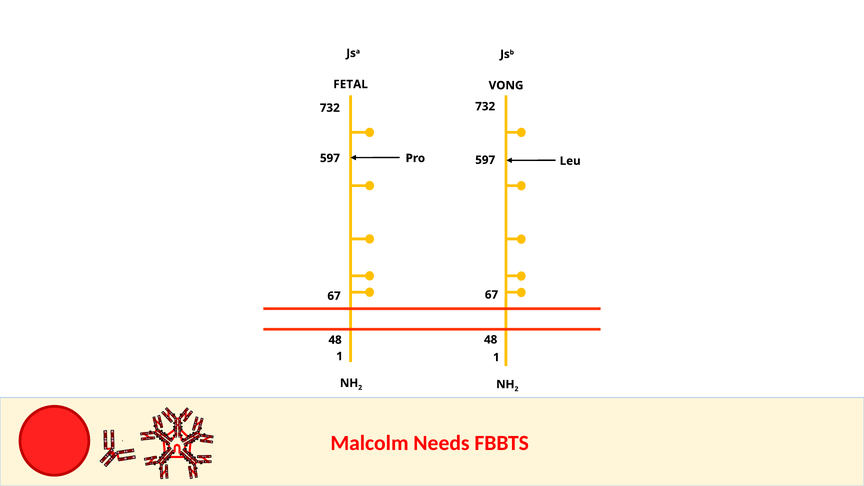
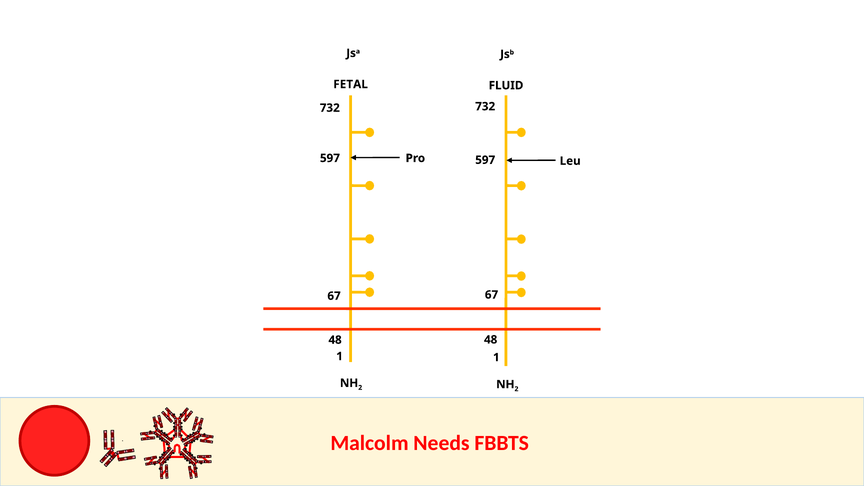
VONG: VONG -> FLUID
